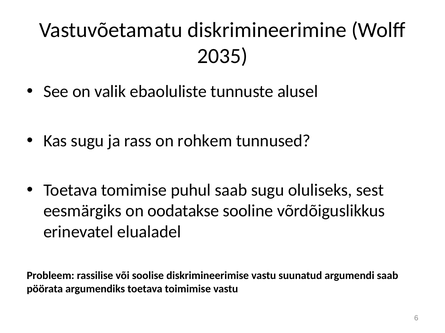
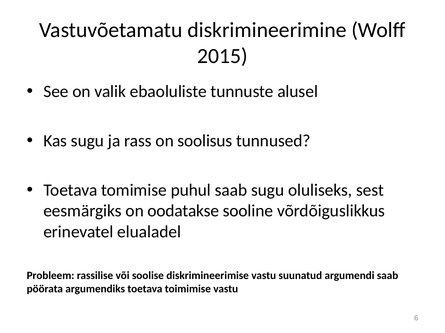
2035: 2035 -> 2015
rohkem: rohkem -> soolisus
